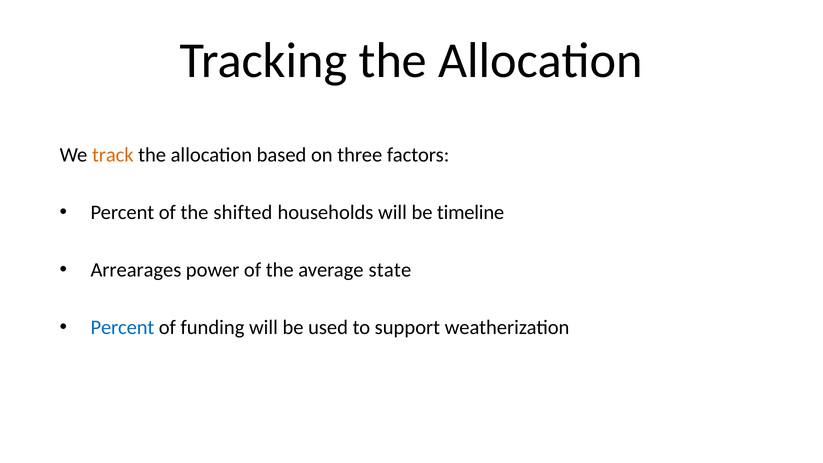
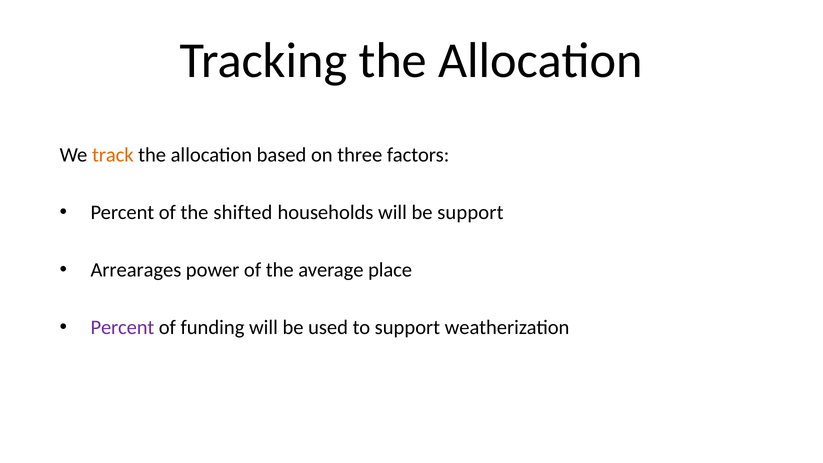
be timeline: timeline -> support
state: state -> place
Percent at (122, 328) colour: blue -> purple
